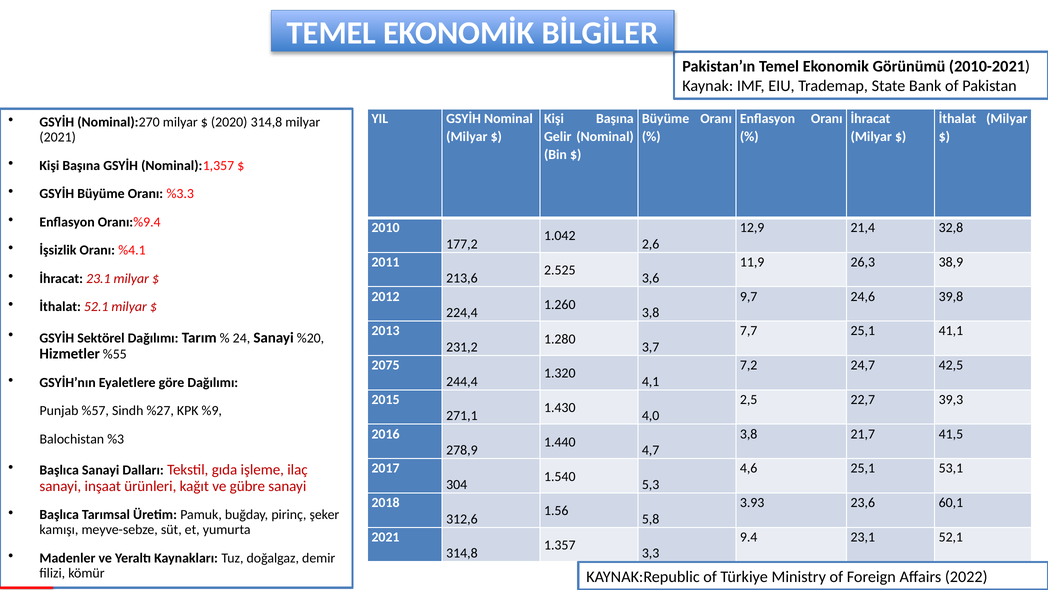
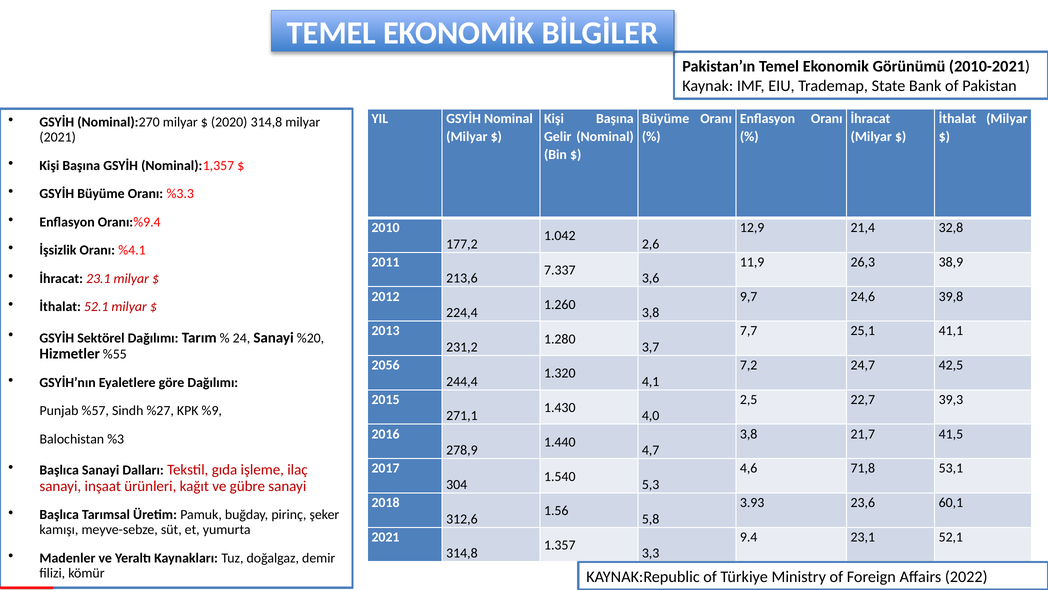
2.525: 2.525 -> 7.337
2075: 2075 -> 2056
4,6 25,1: 25,1 -> 71,8
